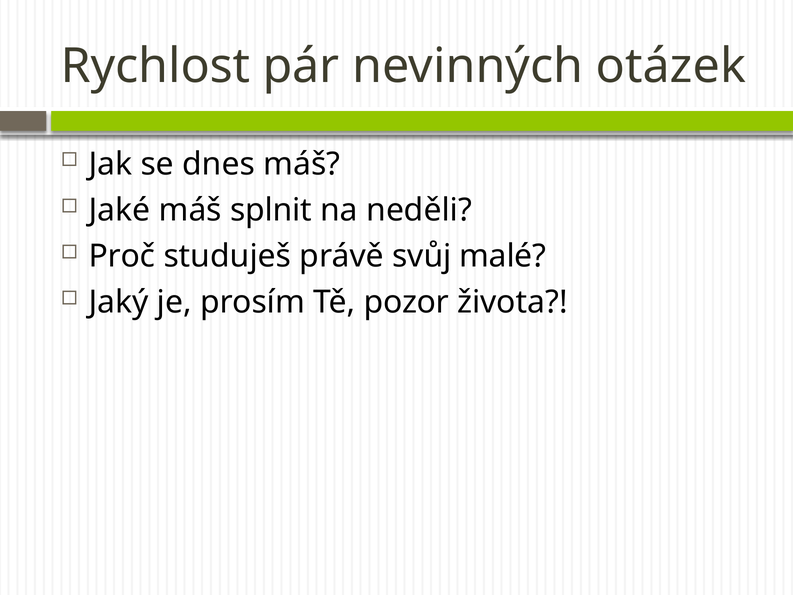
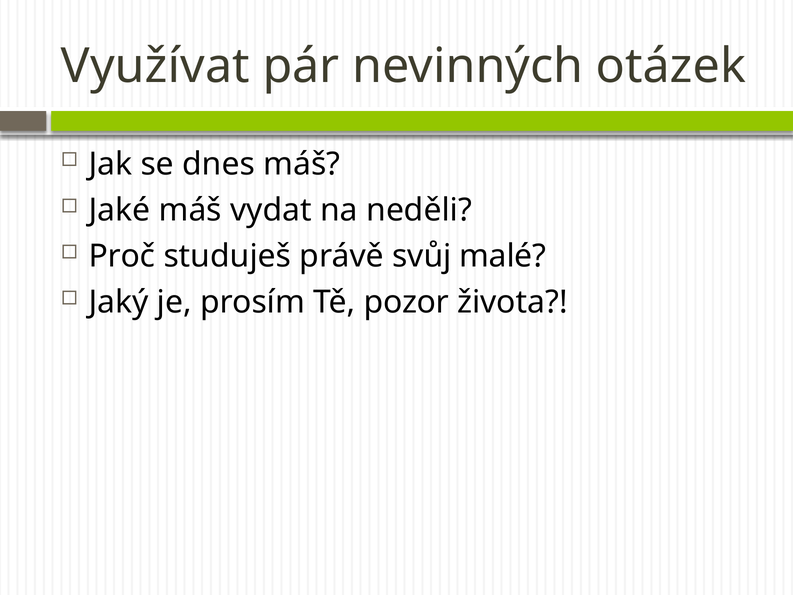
Rychlost: Rychlost -> Využívat
splnit: splnit -> vydat
